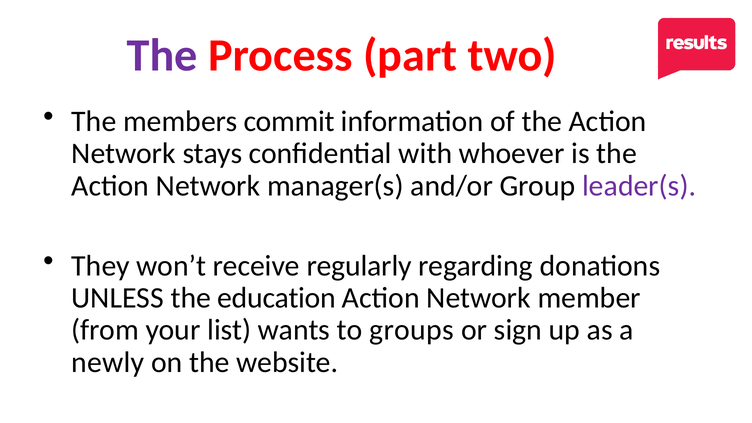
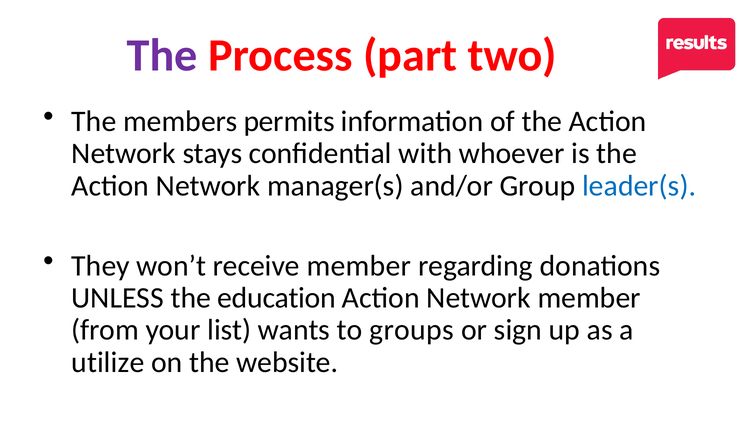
commit: commit -> permits
leader(s colour: purple -> blue
receive regularly: regularly -> member
newly: newly -> utilize
